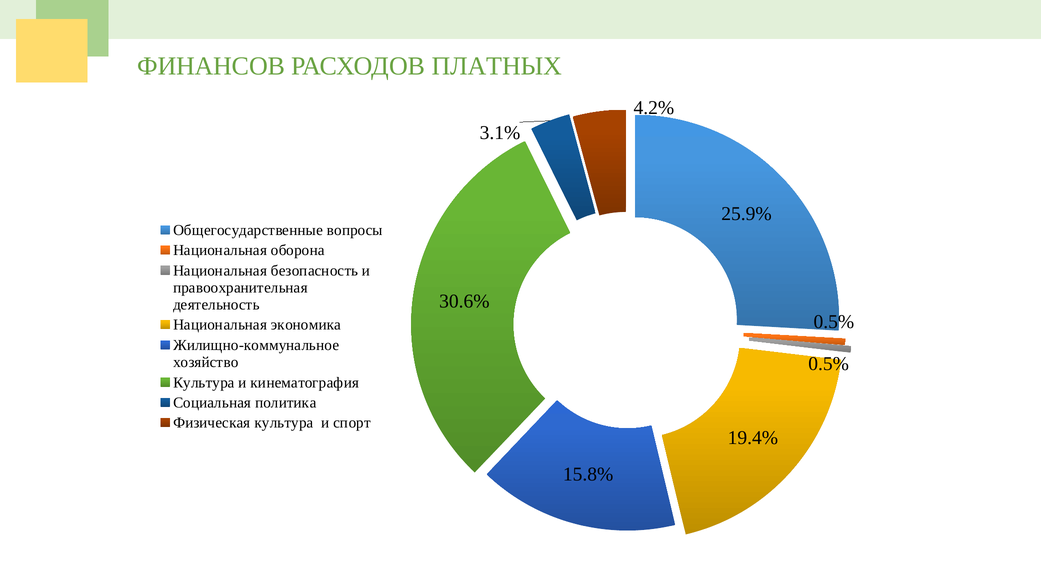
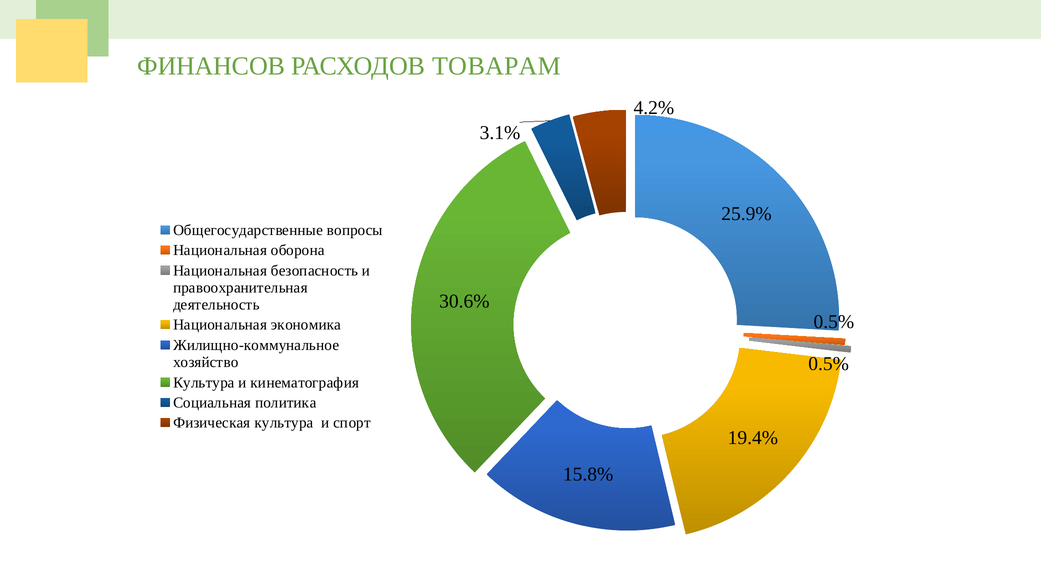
ПЛАТНЫХ: ПЛАТНЫХ -> ТОВАРАМ
